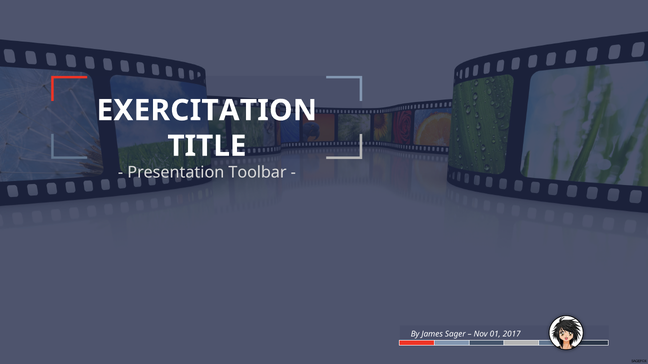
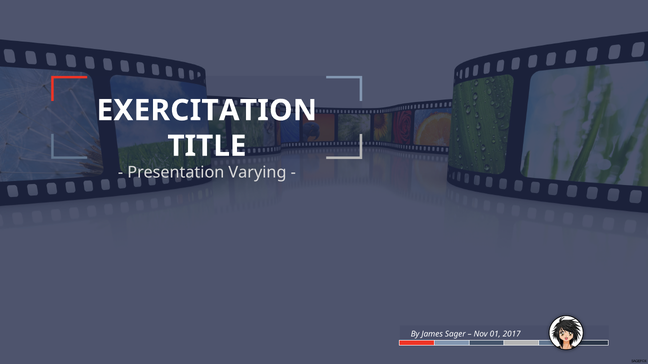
Toolbar: Toolbar -> Varying
